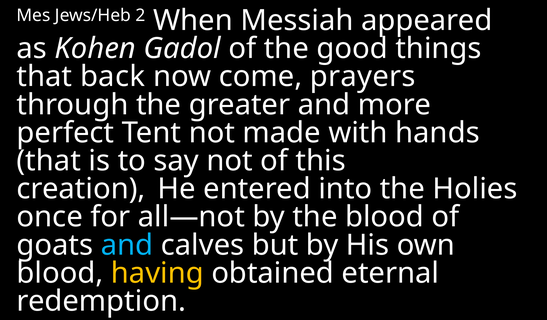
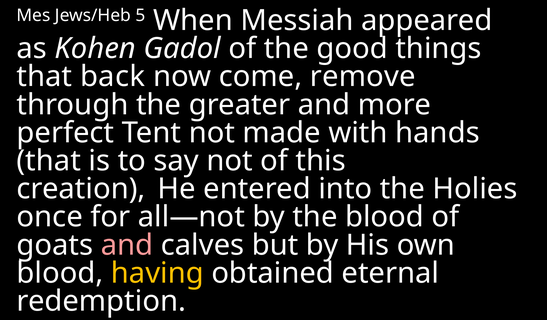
2: 2 -> 5
prayers: prayers -> remove
and at (127, 245) colour: light blue -> pink
